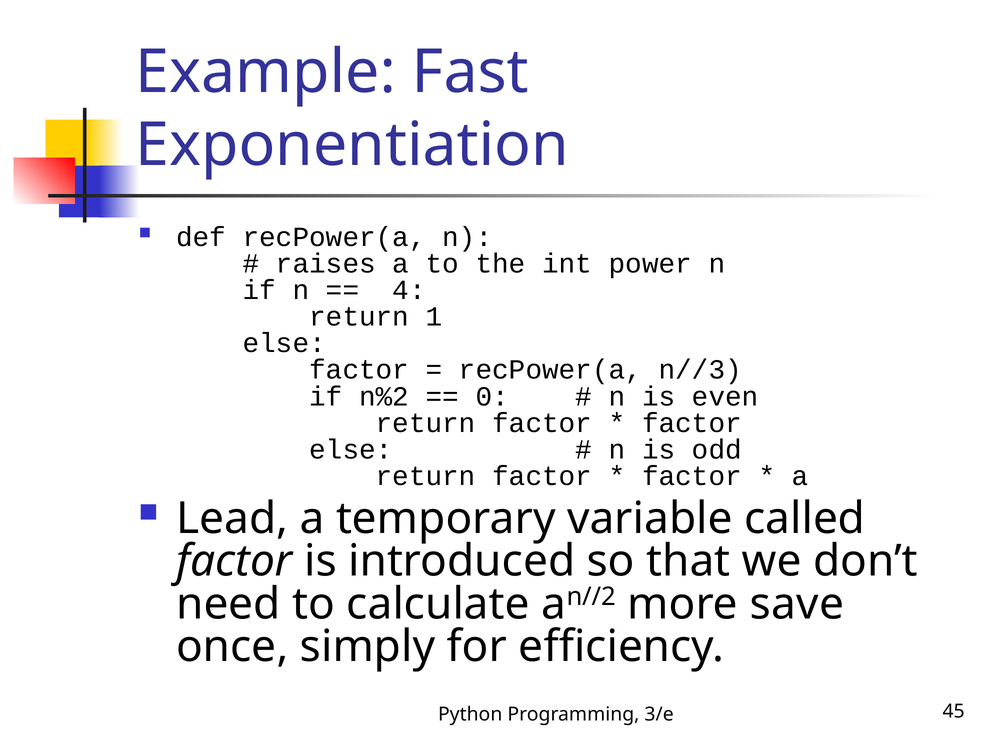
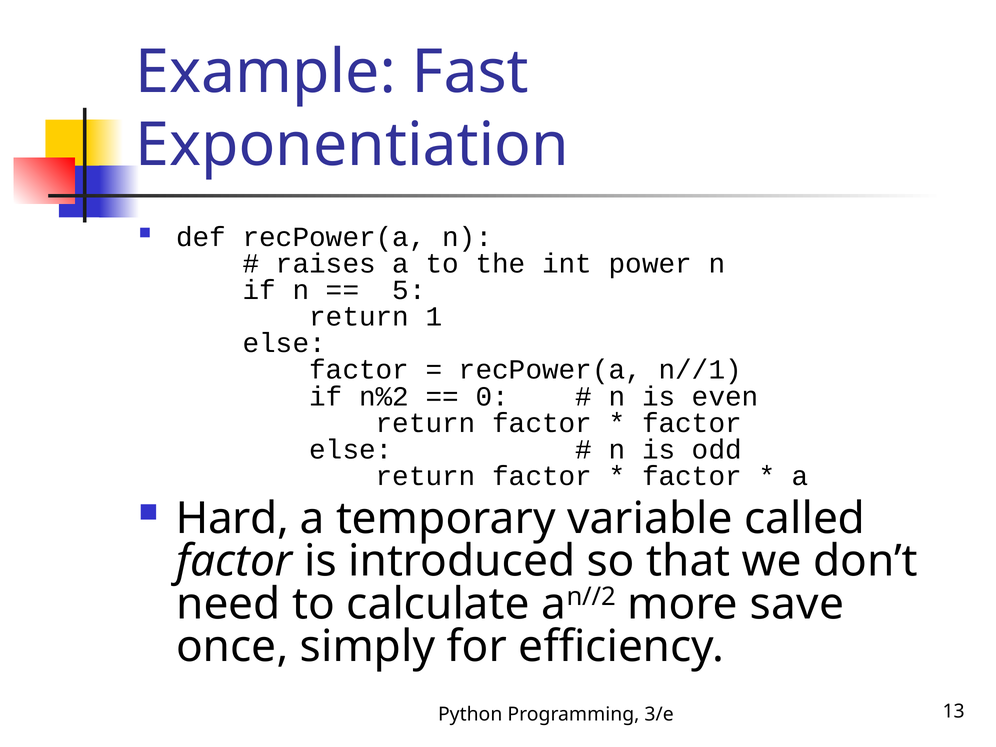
4: 4 -> 5
n//3: n//3 -> n//1
Lead: Lead -> Hard
45: 45 -> 13
